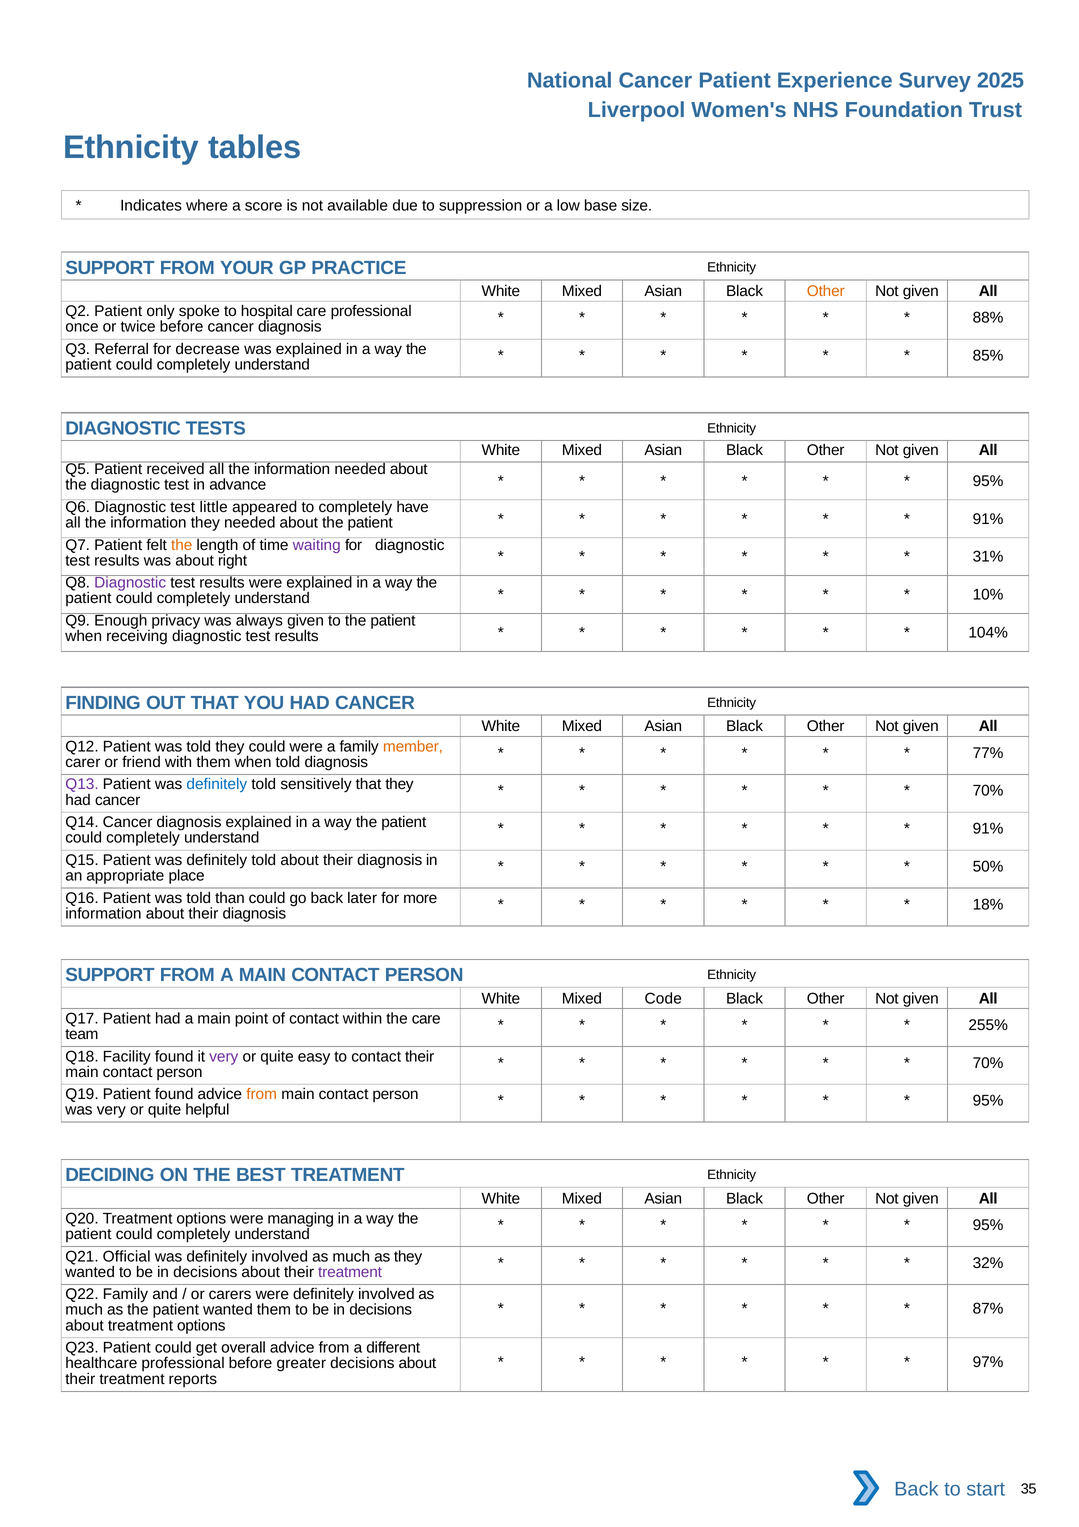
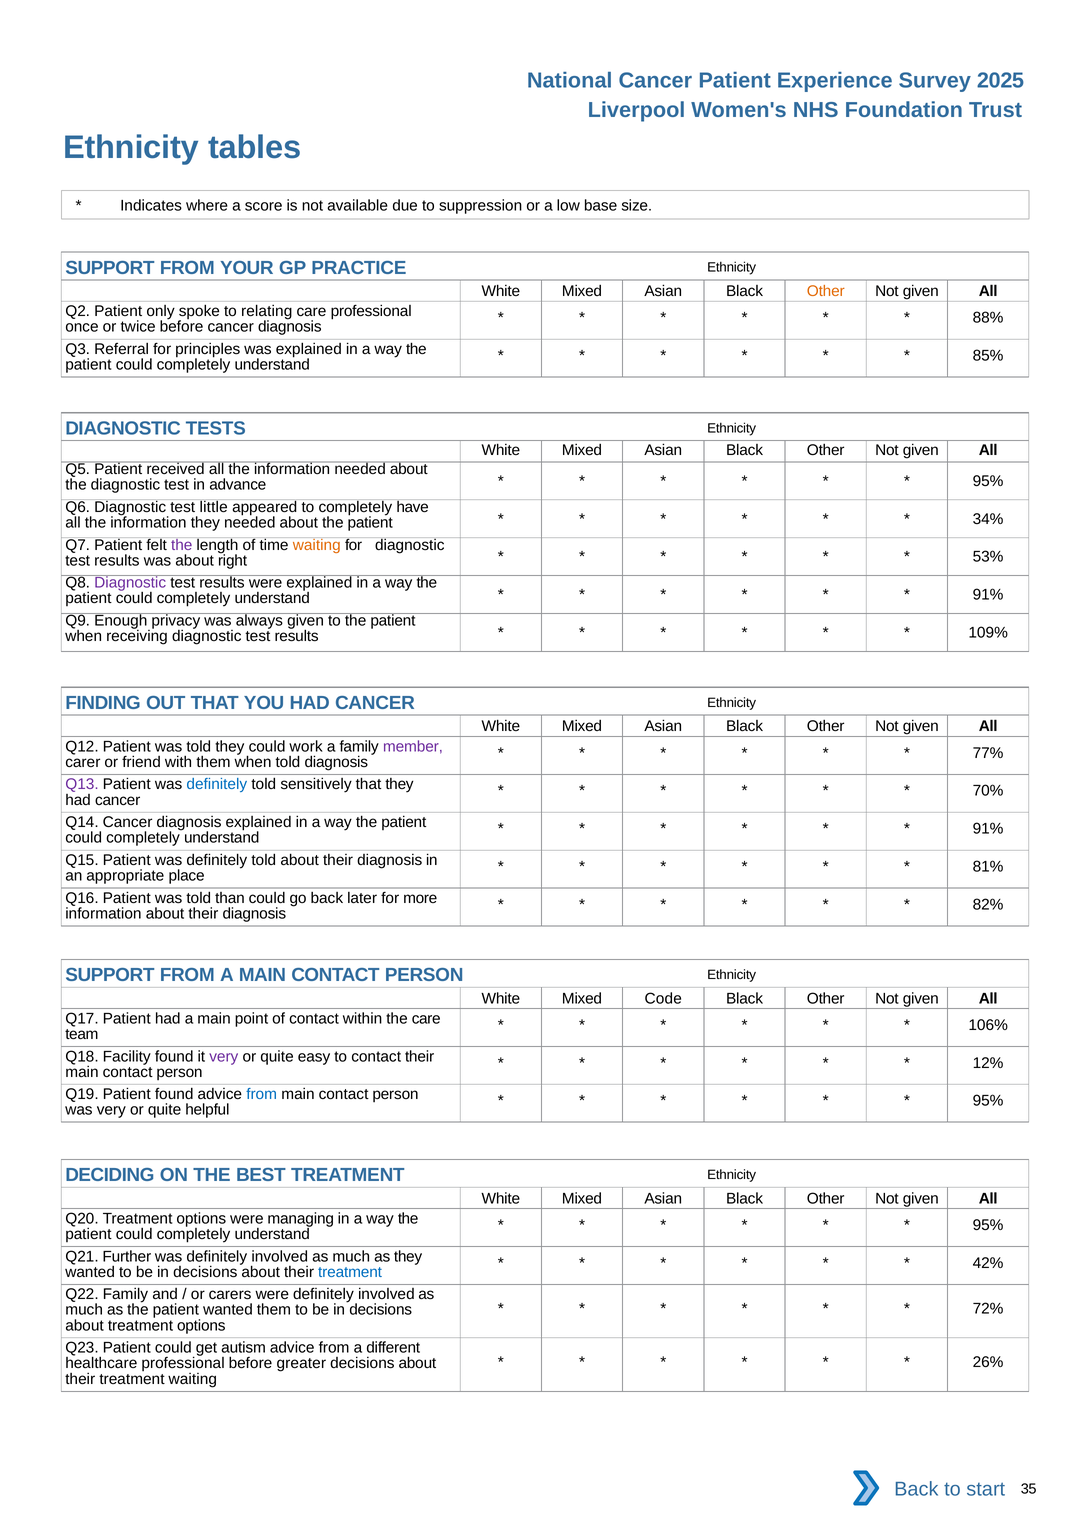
hospital: hospital -> relating
decrease: decrease -> principles
91% at (988, 519): 91% -> 34%
the at (182, 545) colour: orange -> purple
waiting at (317, 545) colour: purple -> orange
31%: 31% -> 53%
10% at (988, 595): 10% -> 91%
104%: 104% -> 109%
could were: were -> work
member colour: orange -> purple
50%: 50% -> 81%
18%: 18% -> 82%
255%: 255% -> 106%
70% at (988, 1063): 70% -> 12%
from at (262, 1094) colour: orange -> blue
Official: Official -> Further
32%: 32% -> 42%
treatment at (350, 1272) colour: purple -> blue
87%: 87% -> 72%
overall: overall -> autism
97%: 97% -> 26%
treatment reports: reports -> waiting
